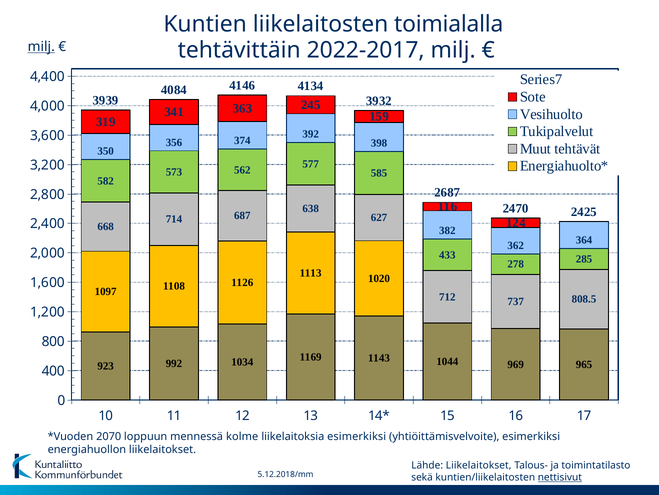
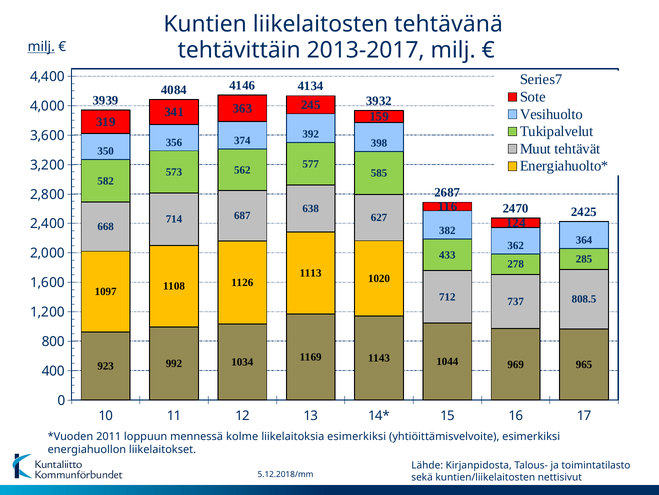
toimialalla: toimialalla -> tehtävänä
2022-2017: 2022-2017 -> 2013-2017
2070: 2070 -> 2011
Lähde Liikelaitokset: Liikelaitokset -> Kirjanpidosta
nettisivut underline: present -> none
